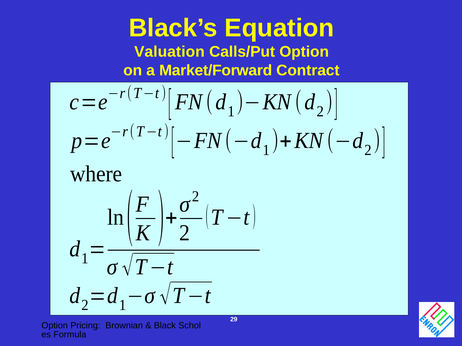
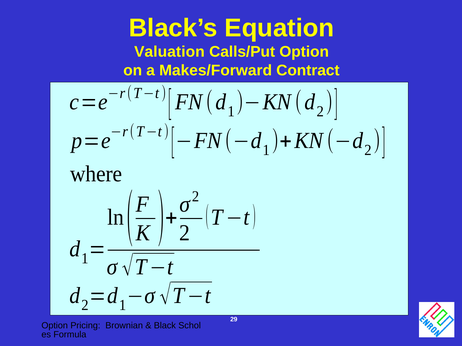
Market/Forward: Market/Forward -> Makes/Forward
